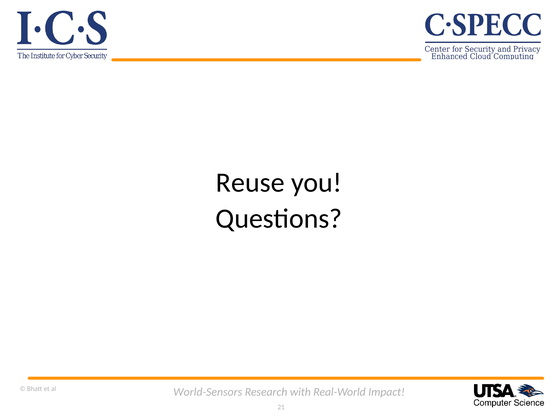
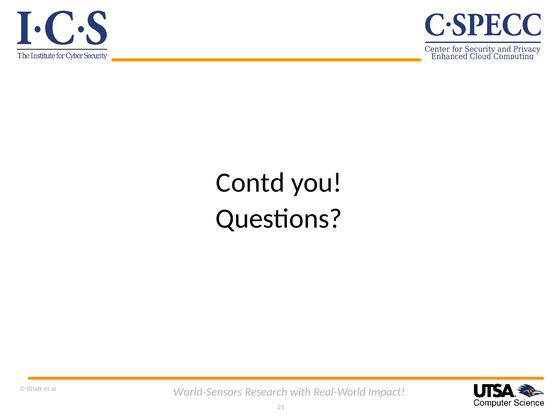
Reuse: Reuse -> Contd
